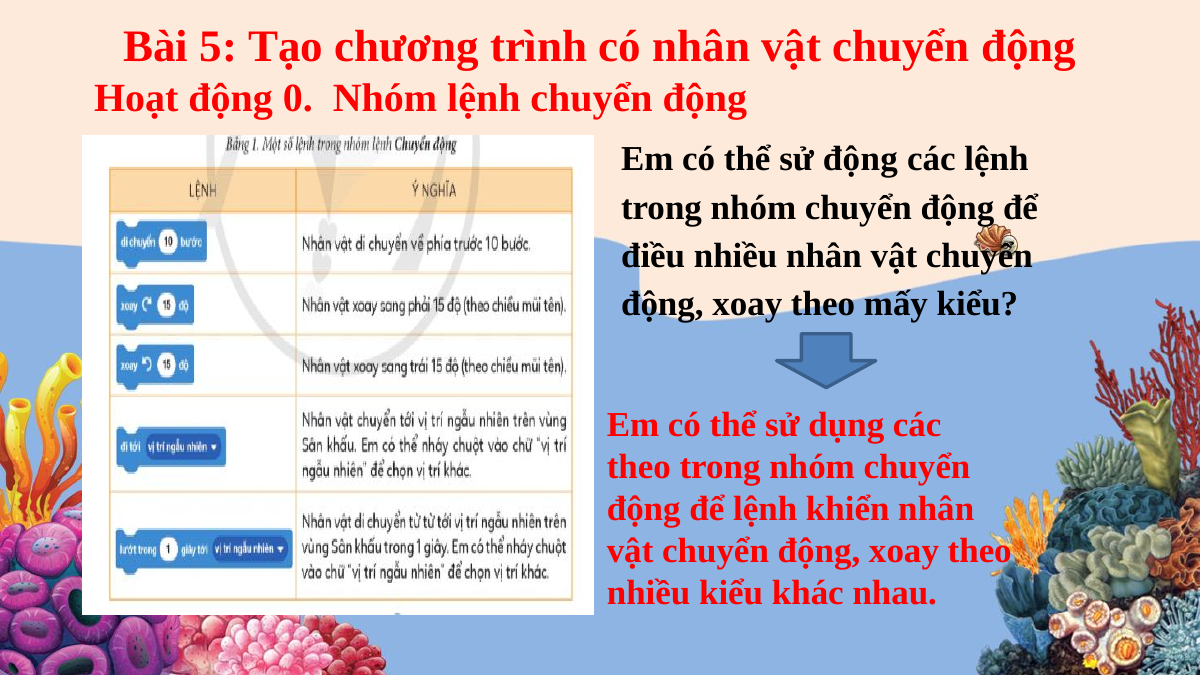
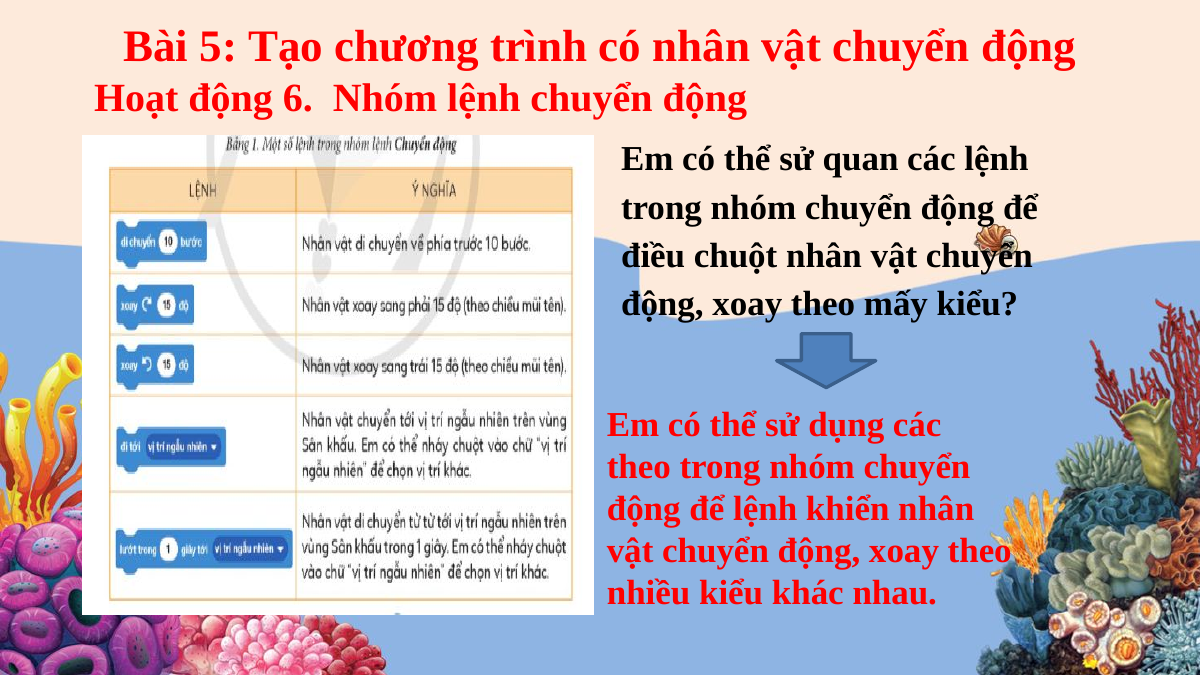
0: 0 -> 6
sử động: động -> quan
điều nhiều: nhiều -> chuột
